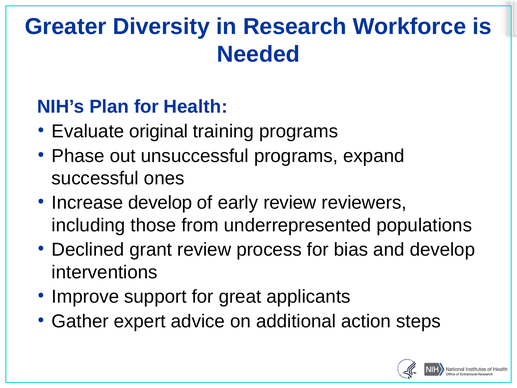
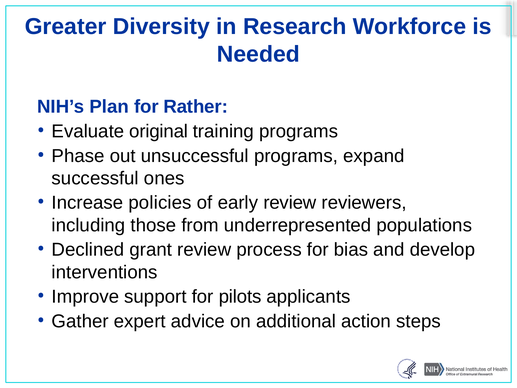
Health: Health -> Rather
Increase develop: develop -> policies
great: great -> pilots
